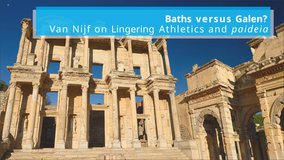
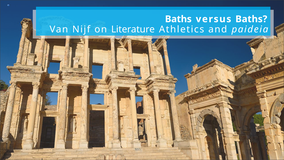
versus Galen: Galen -> Baths
Lingering: Lingering -> Literature
